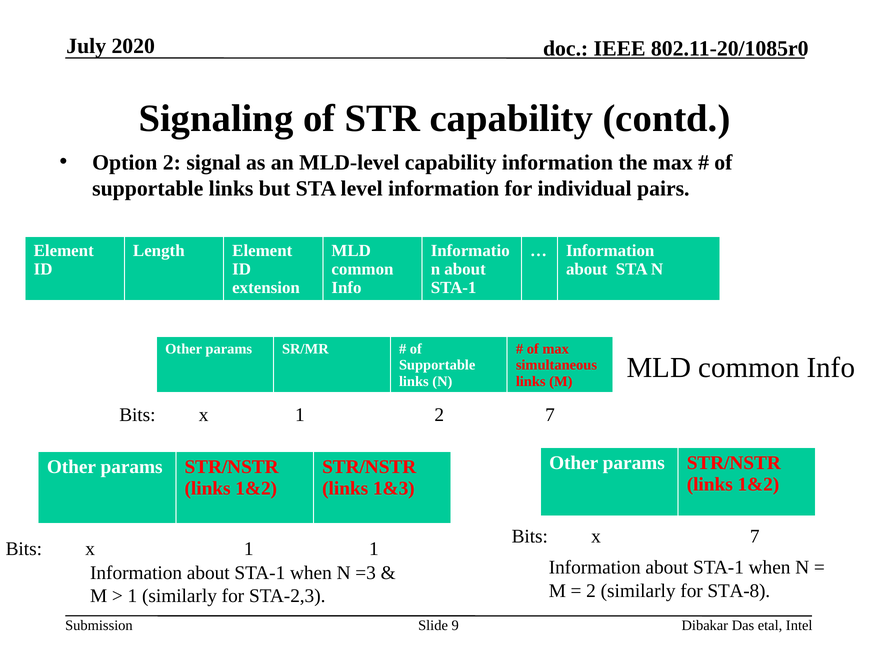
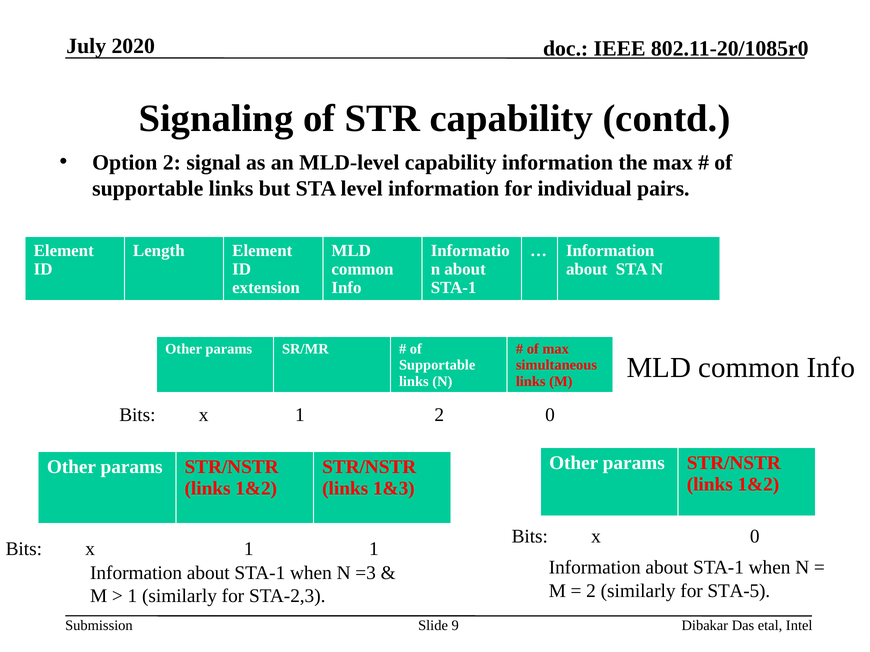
2 7: 7 -> 0
x 7: 7 -> 0
STA-8: STA-8 -> STA-5
